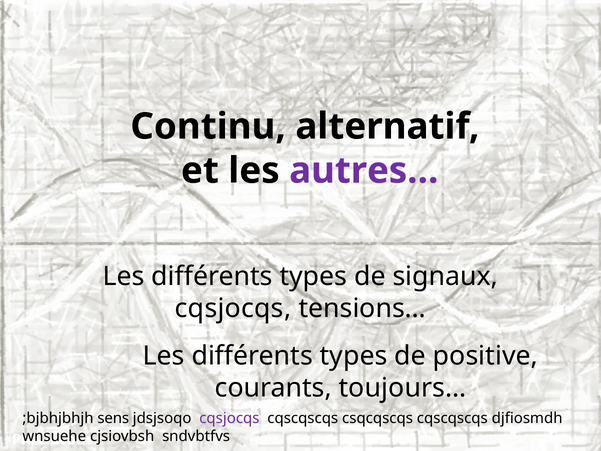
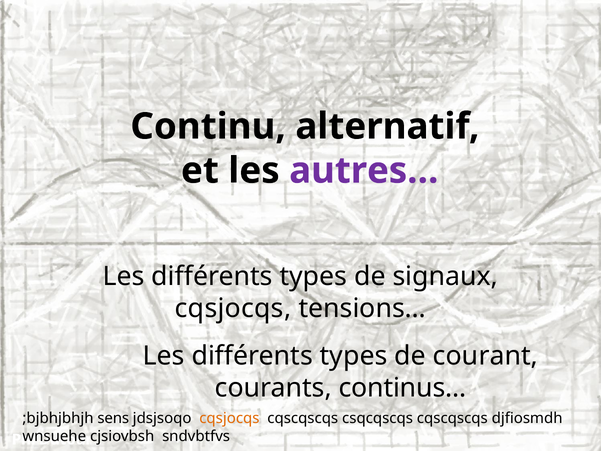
positive: positive -> courant
toujours…: toujours… -> continus…
cqsjocqs at (229, 418) colour: purple -> orange
